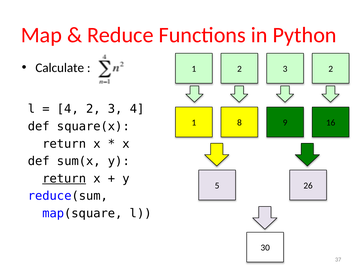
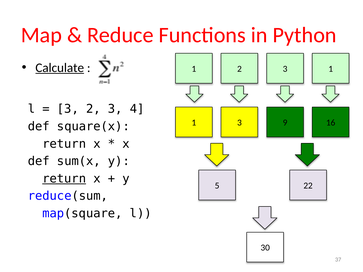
Calculate underline: none -> present
3 2: 2 -> 1
4 at (68, 109): 4 -> 3
1 8: 8 -> 3
26: 26 -> 22
